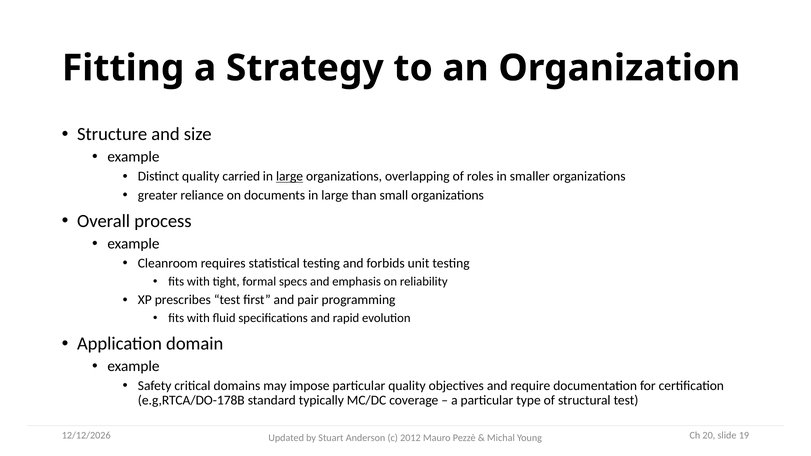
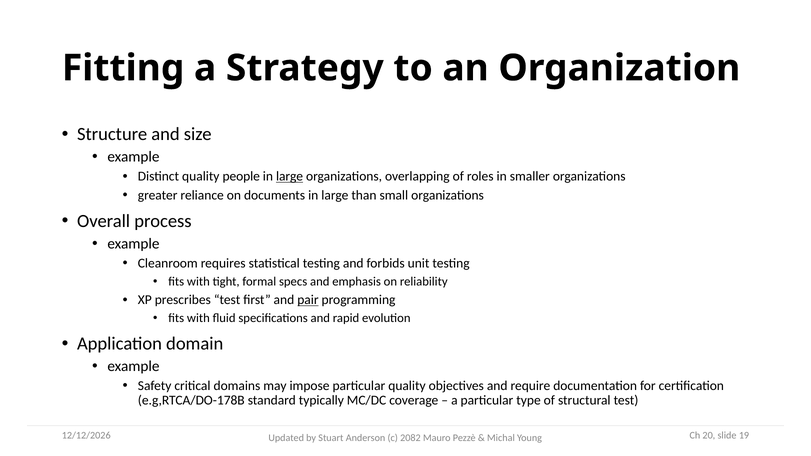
carried: carried -> people
pair underline: none -> present
2012: 2012 -> 2082
